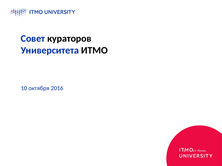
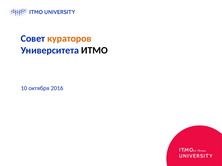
кураторов colour: black -> orange
